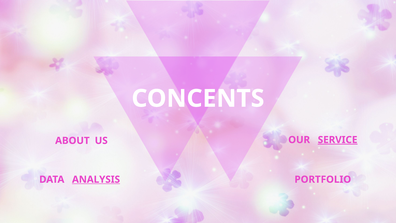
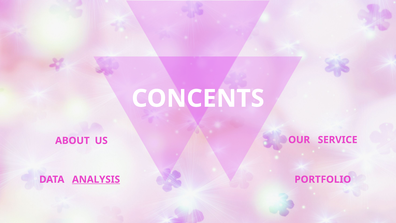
SERVICE underline: present -> none
